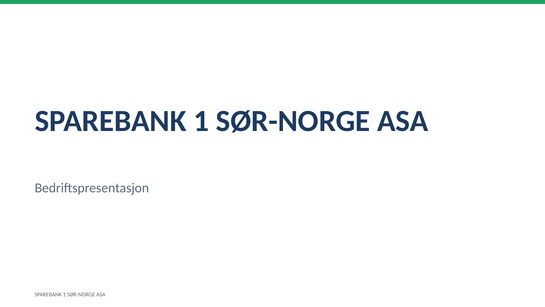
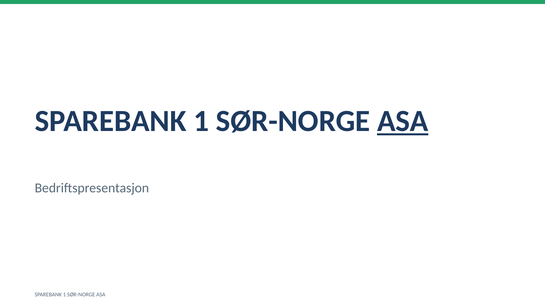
ASA at (403, 121) underline: none -> present
